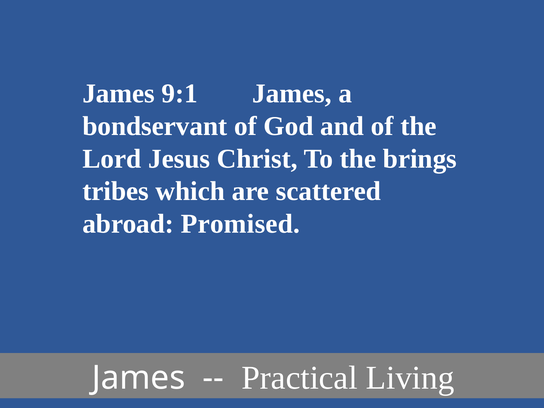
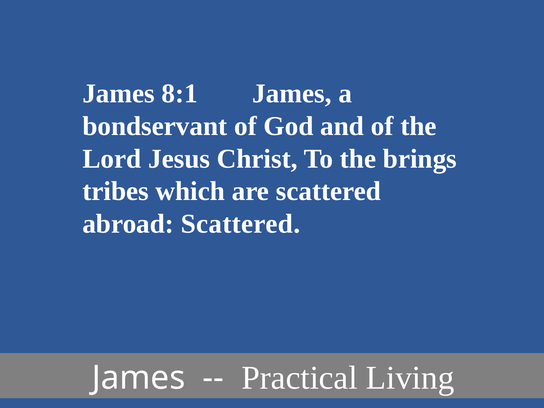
9:1: 9:1 -> 8:1
abroad Promised: Promised -> Scattered
